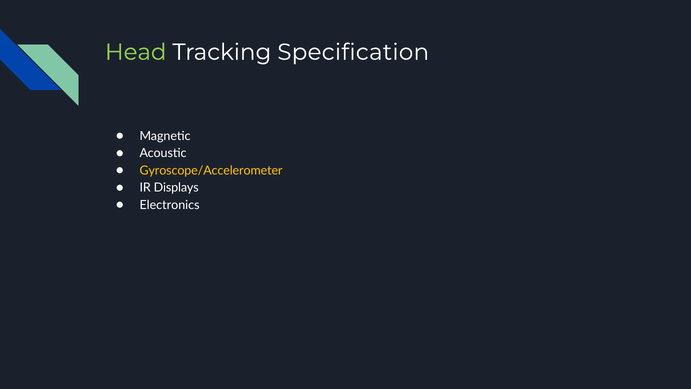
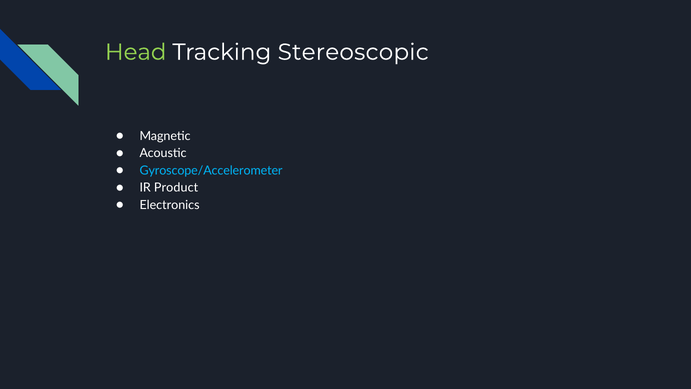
Specification: Specification -> Stereoscopic
Gyroscope/Accelerometer colour: yellow -> light blue
Displays: Displays -> Product
